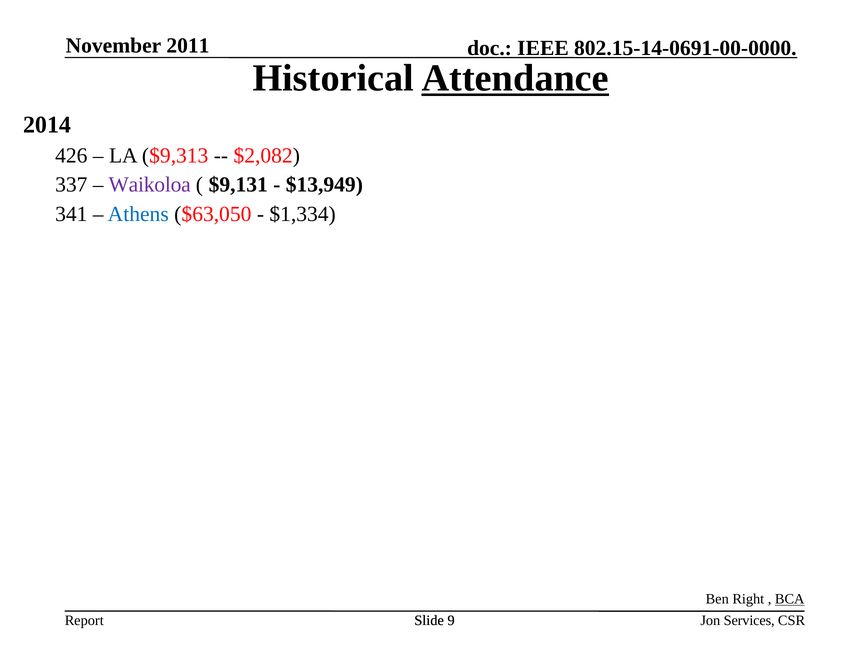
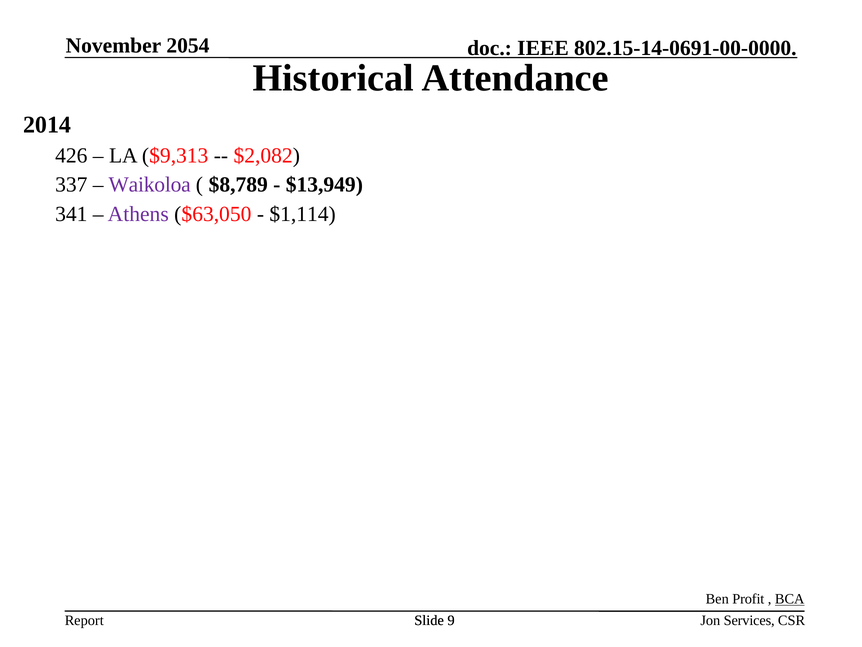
2011: 2011 -> 2054
Attendance underline: present -> none
$9,131: $9,131 -> $8,789
Athens colour: blue -> purple
$1,334: $1,334 -> $1,114
Right: Right -> Profit
